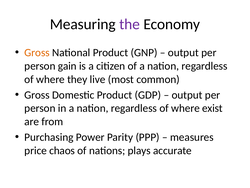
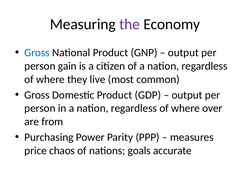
Gross at (37, 52) colour: orange -> blue
exist: exist -> over
plays: plays -> goals
